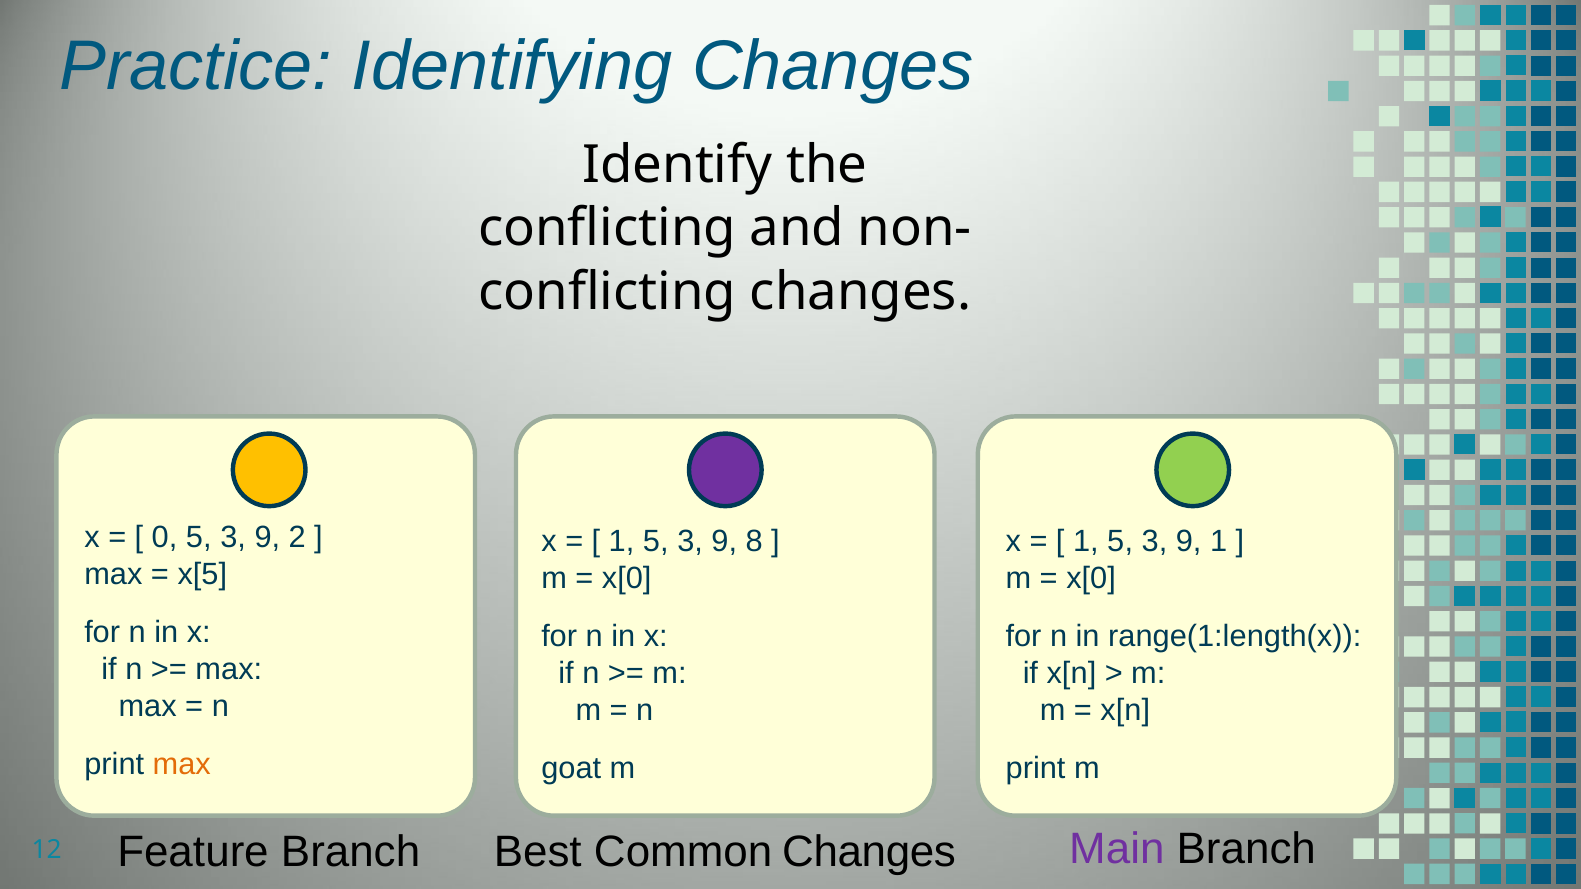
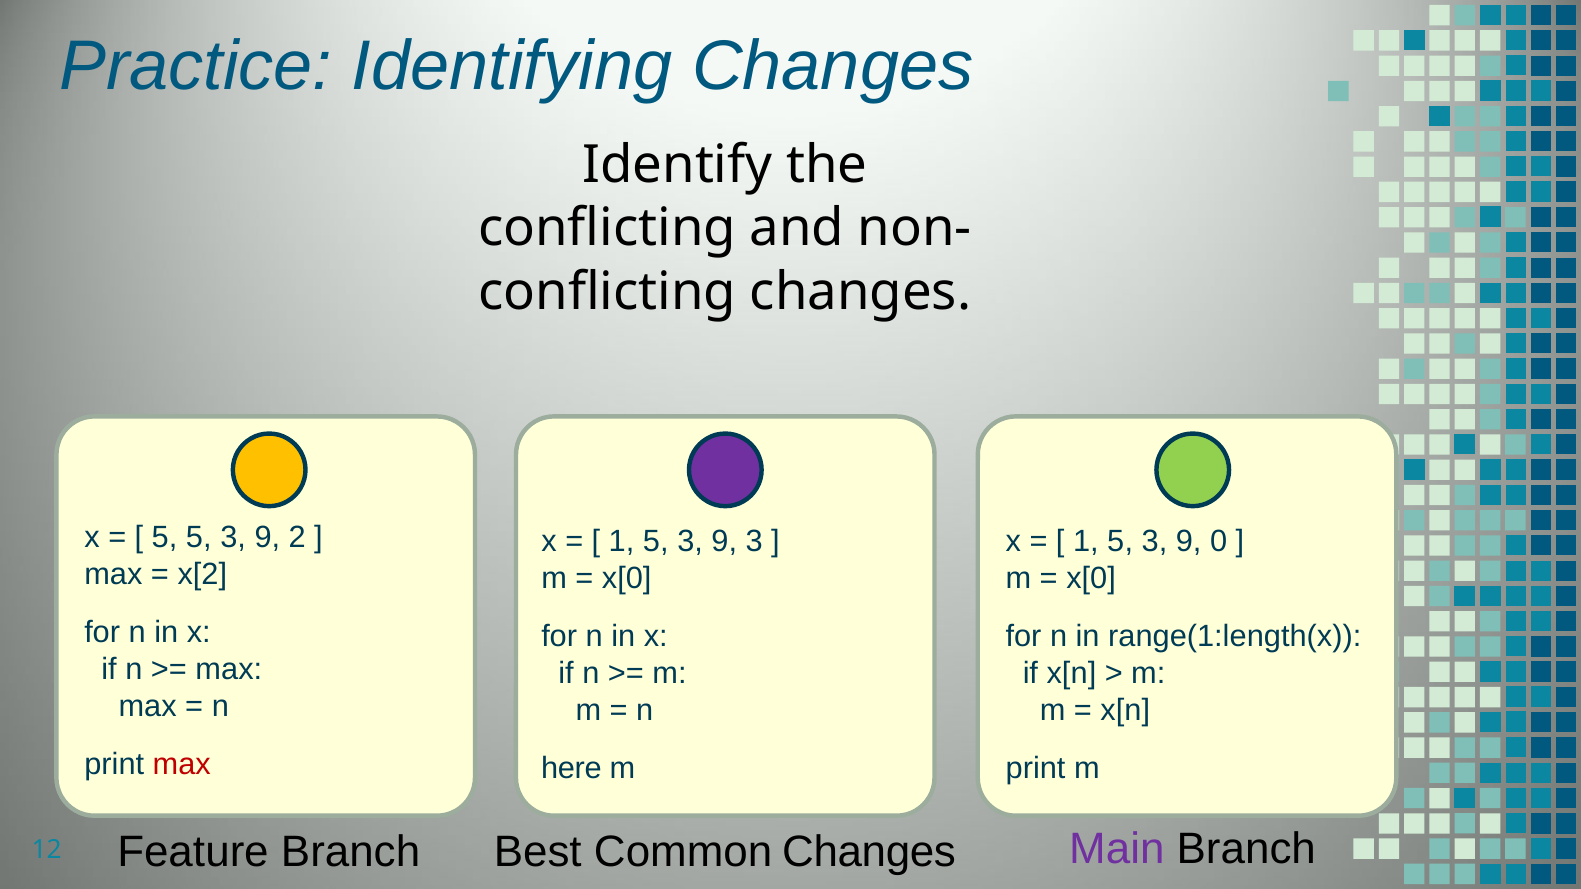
0 at (165, 538): 0 -> 5
9 8: 8 -> 3
9 1: 1 -> 0
x[5: x[5 -> x[2
max at (182, 765) colour: orange -> red
goat: goat -> here
